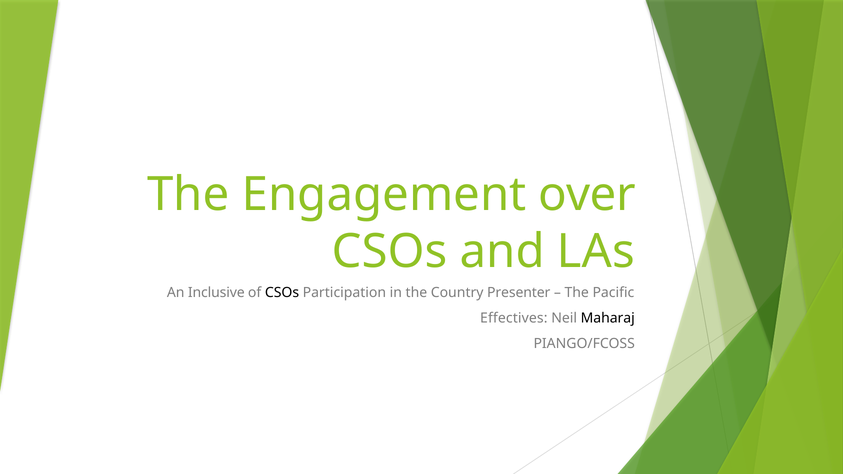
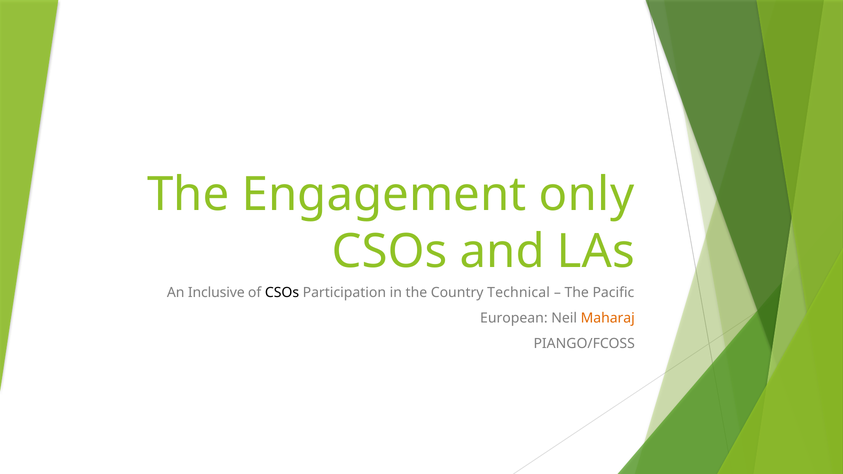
over: over -> only
Presenter: Presenter -> Technical
Effectives: Effectives -> European
Maharaj colour: black -> orange
